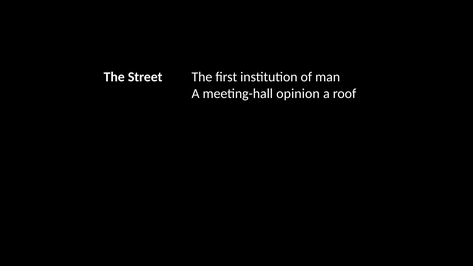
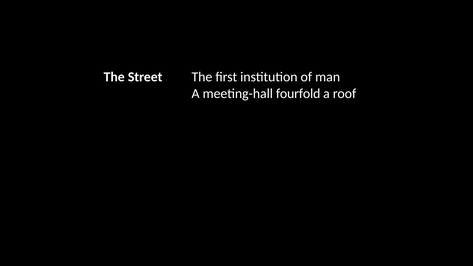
opinion: opinion -> fourfold
